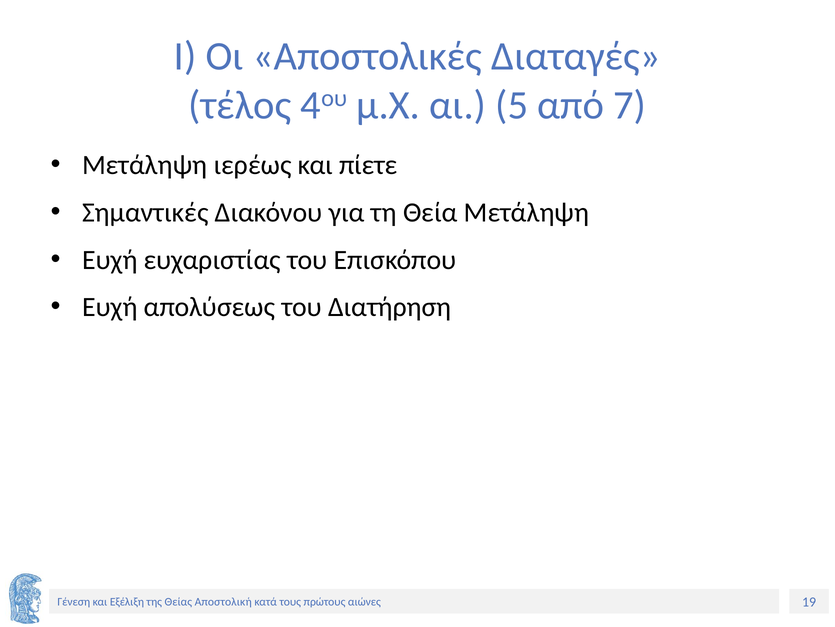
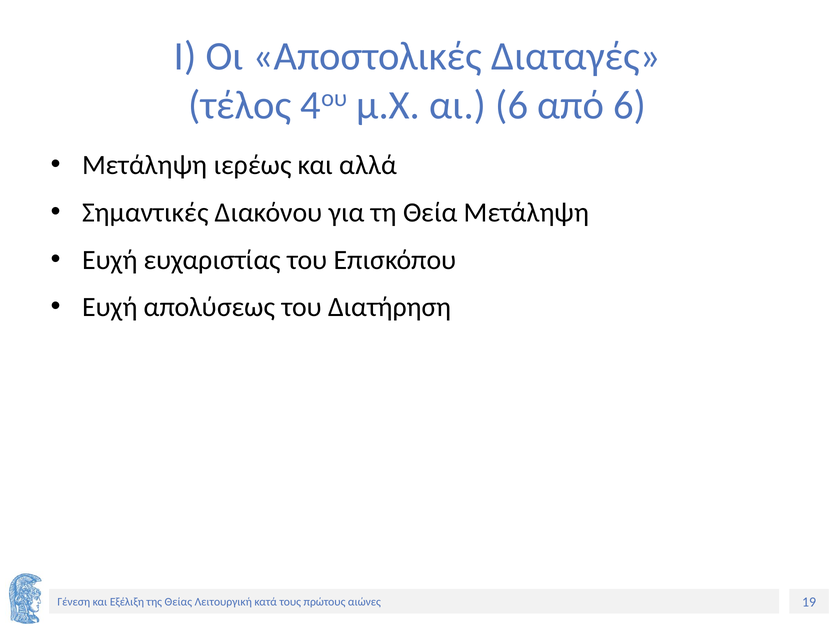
αι 5: 5 -> 6
από 7: 7 -> 6
πίετε: πίετε -> αλλά
Αποστολική: Αποστολική -> Λειτουργική
